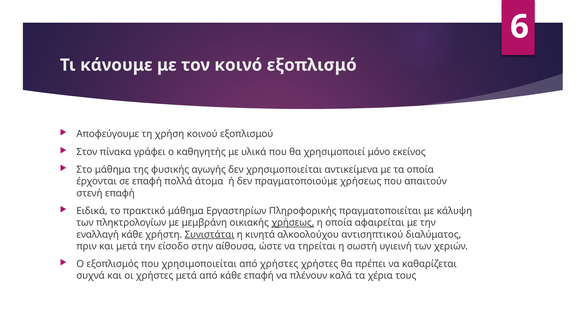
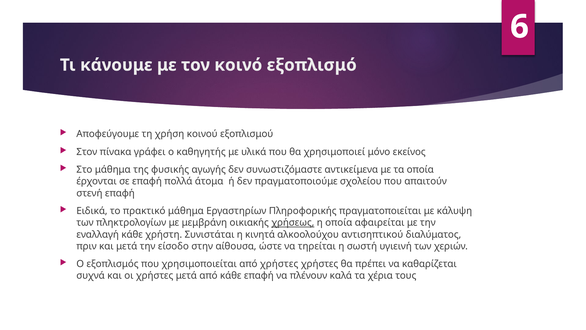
δεν χρησιμοποιείται: χρησιμοποιείται -> συνωστιζόμαστε
πραγματοποιούμε χρήσεως: χρήσεως -> σχολείου
Συνιστάται underline: present -> none
